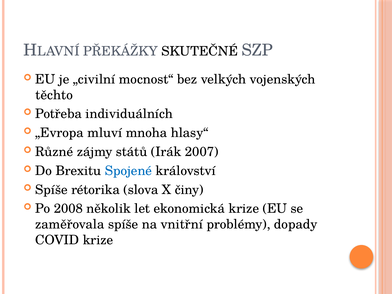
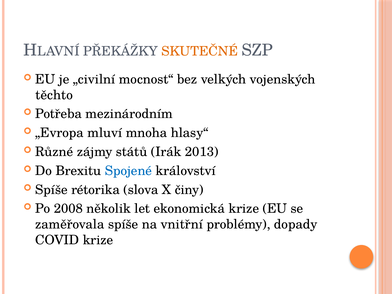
SKUTEČNÉ colour: black -> orange
individuálních: individuálních -> mezinárodním
2007: 2007 -> 2013
